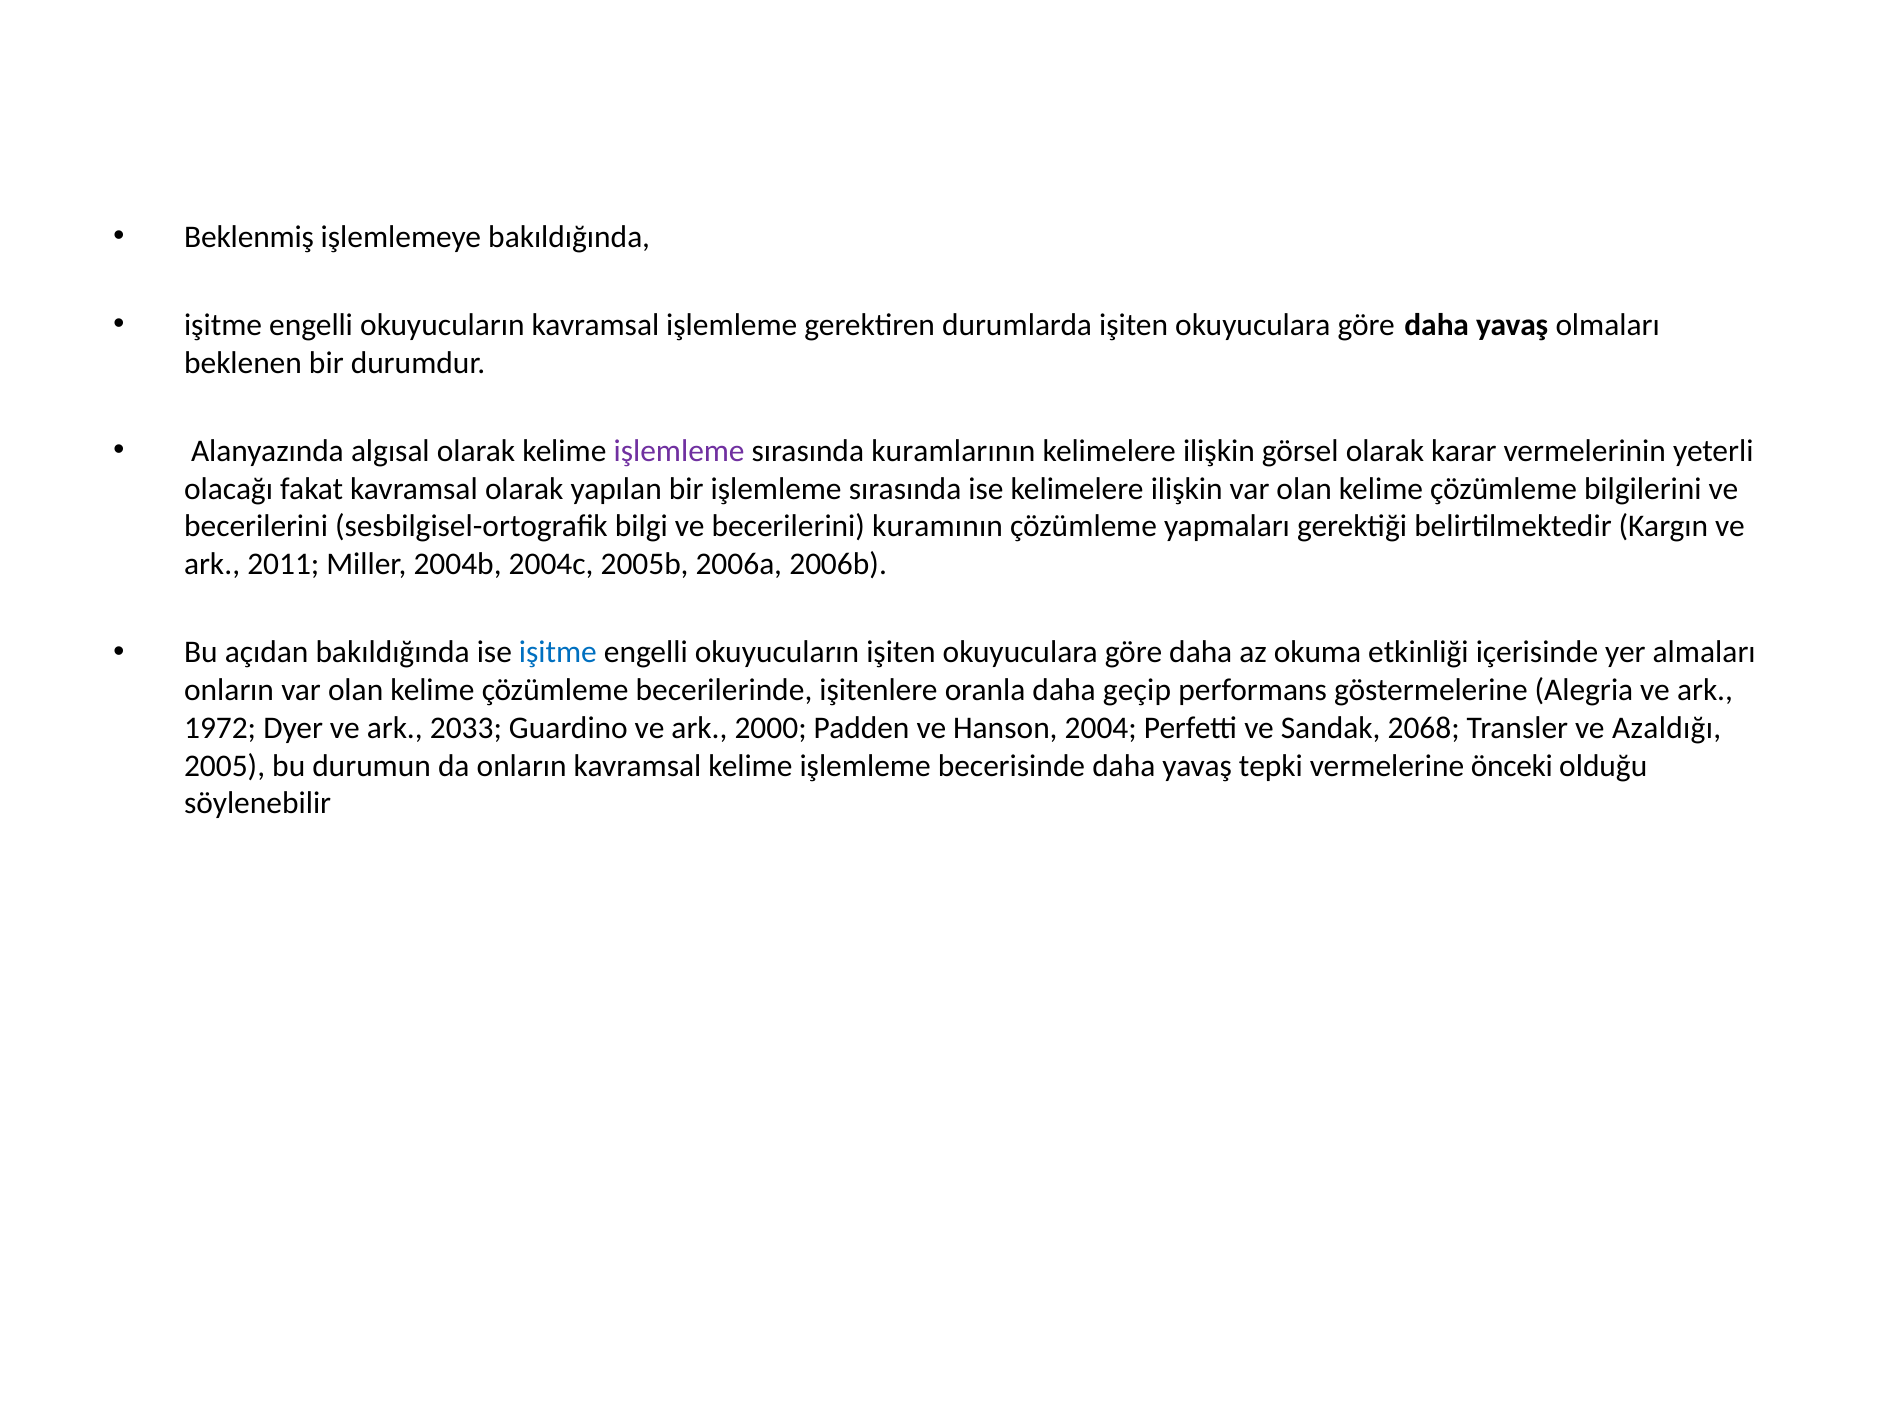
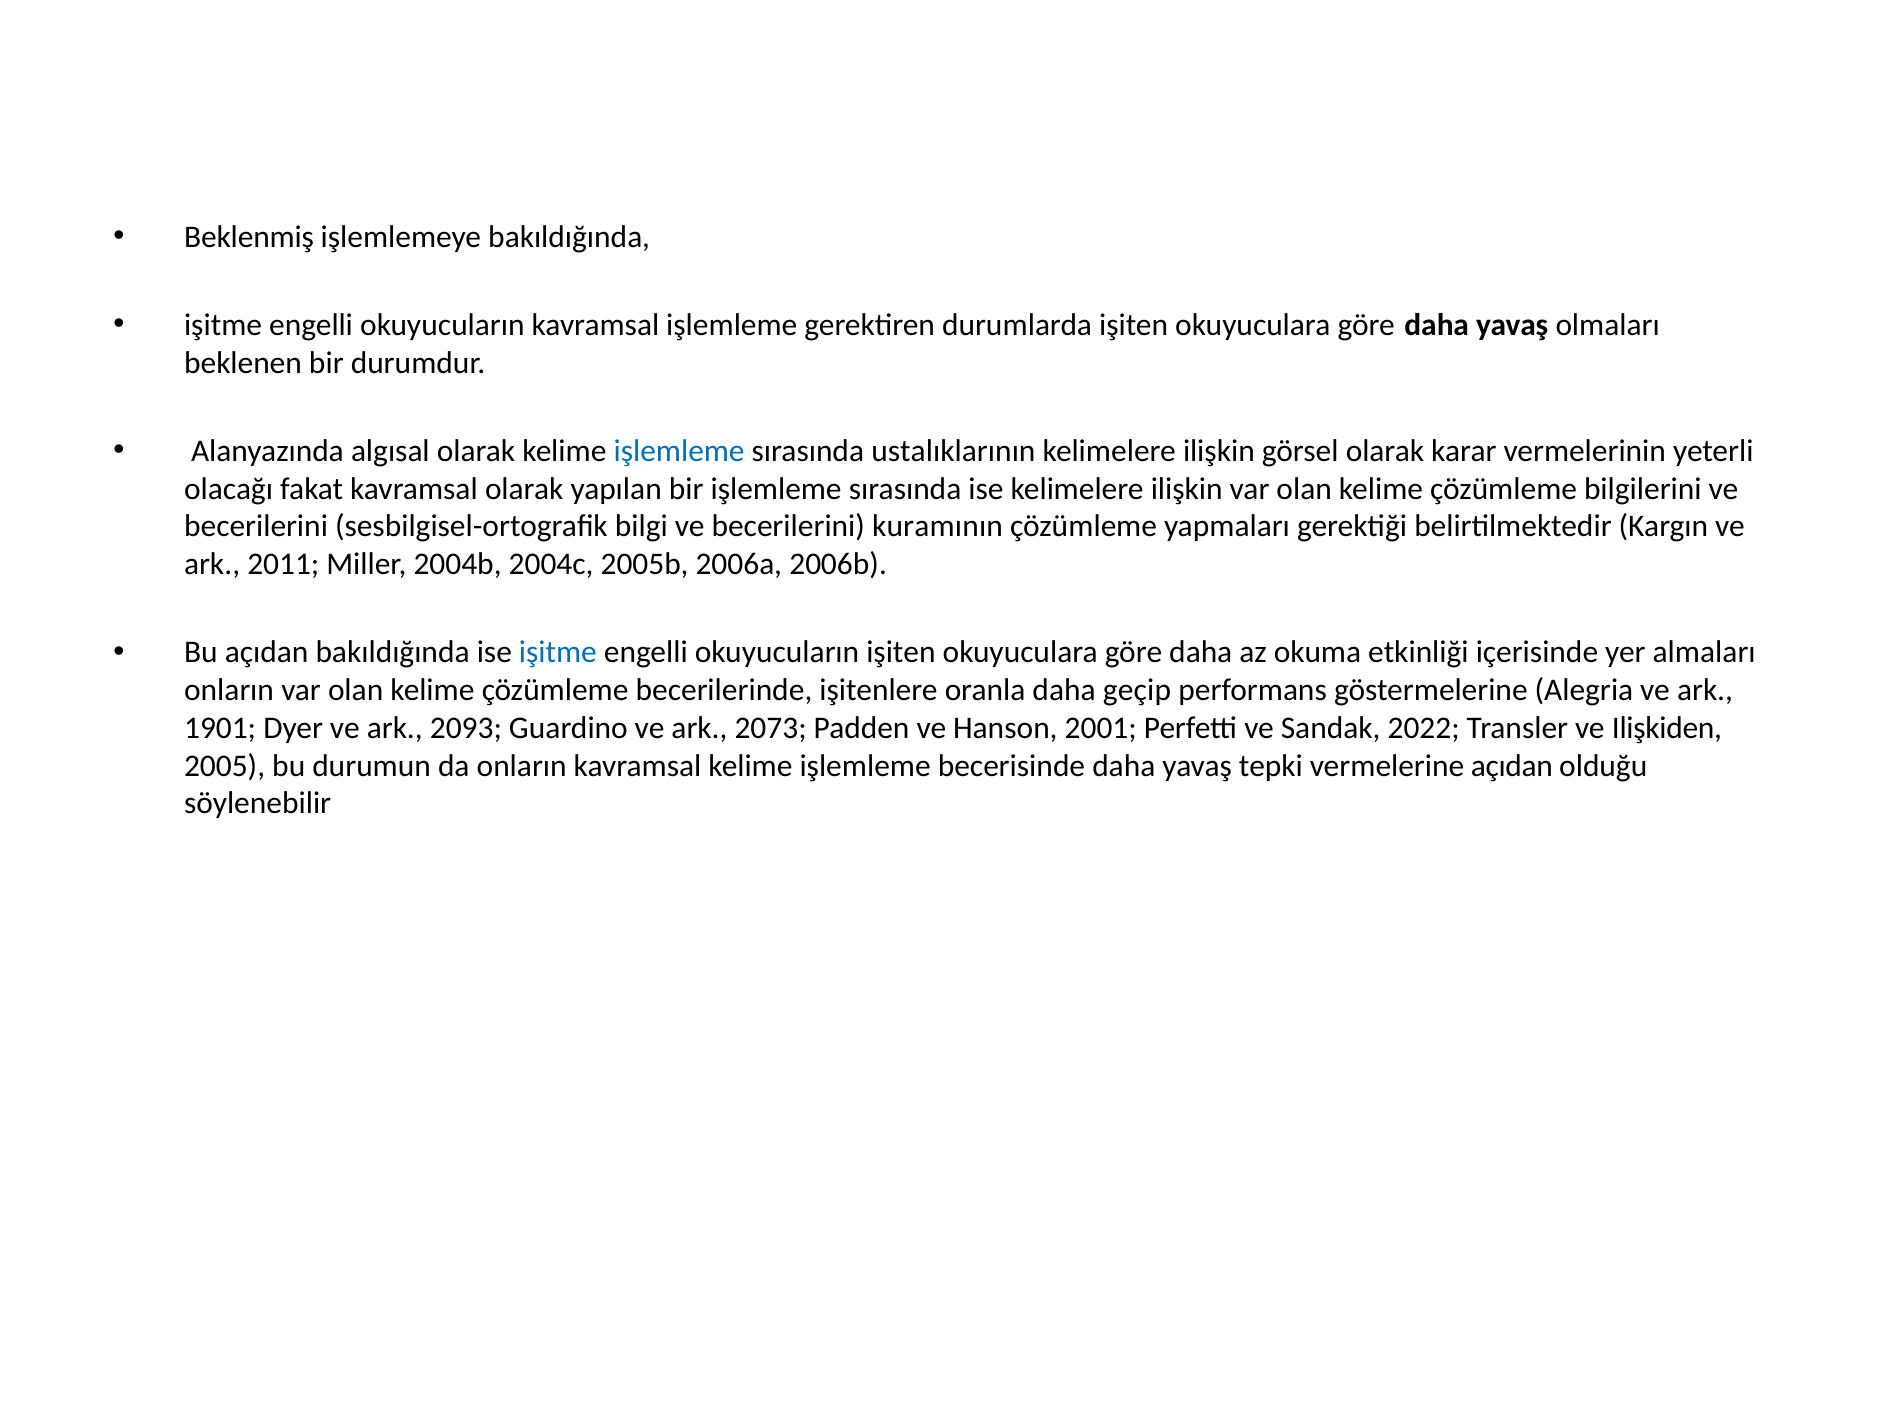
işlemleme at (679, 451) colour: purple -> blue
kuramlarının: kuramlarının -> ustalıklarının
1972: 1972 -> 1901
2033: 2033 -> 2093
2000: 2000 -> 2073
2004: 2004 -> 2001
2068: 2068 -> 2022
Azaldığı: Azaldığı -> Ilişkiden
vermelerine önceki: önceki -> açıdan
